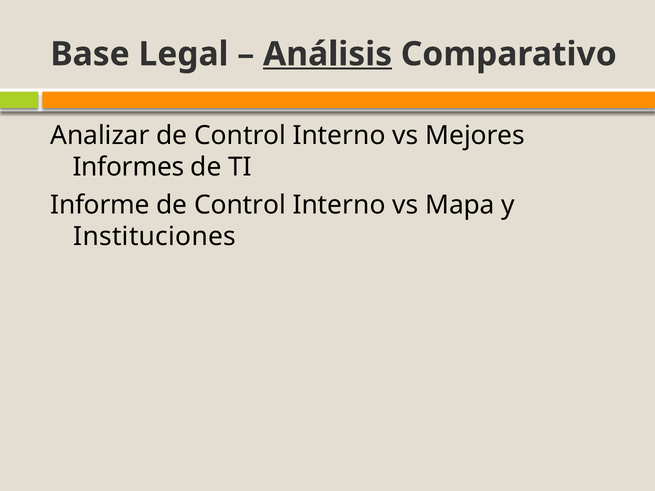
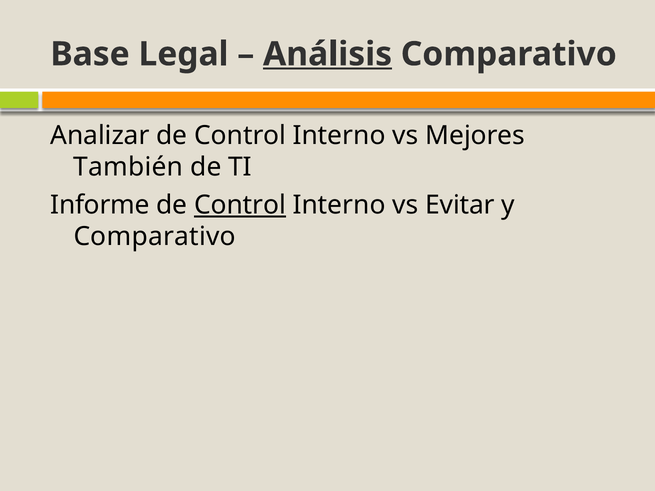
Informes: Informes -> También
Control at (240, 205) underline: none -> present
Mapa: Mapa -> Evitar
Instituciones at (155, 237): Instituciones -> Comparativo
